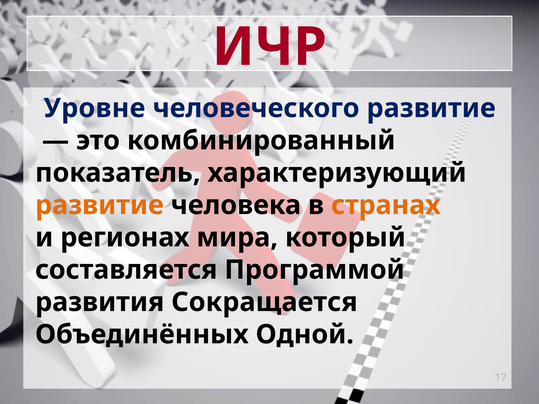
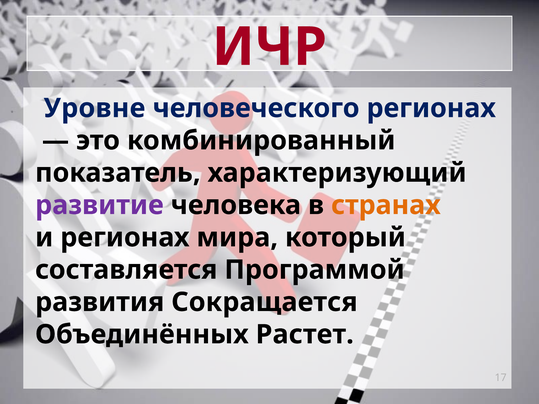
человеческого развитие: развитие -> регионах
развитие at (99, 205) colour: orange -> purple
Одной: Одной -> Растет
